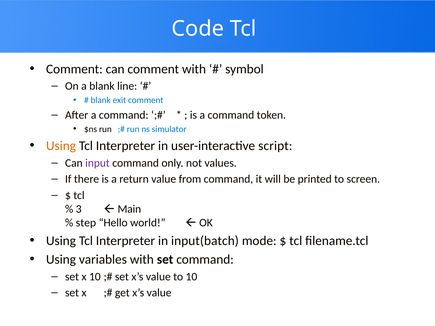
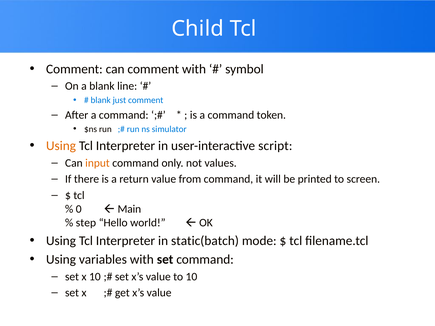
Code: Code -> Child
exit: exit -> just
input colour: purple -> orange
3: 3 -> 0
input(batch: input(batch -> static(batch
